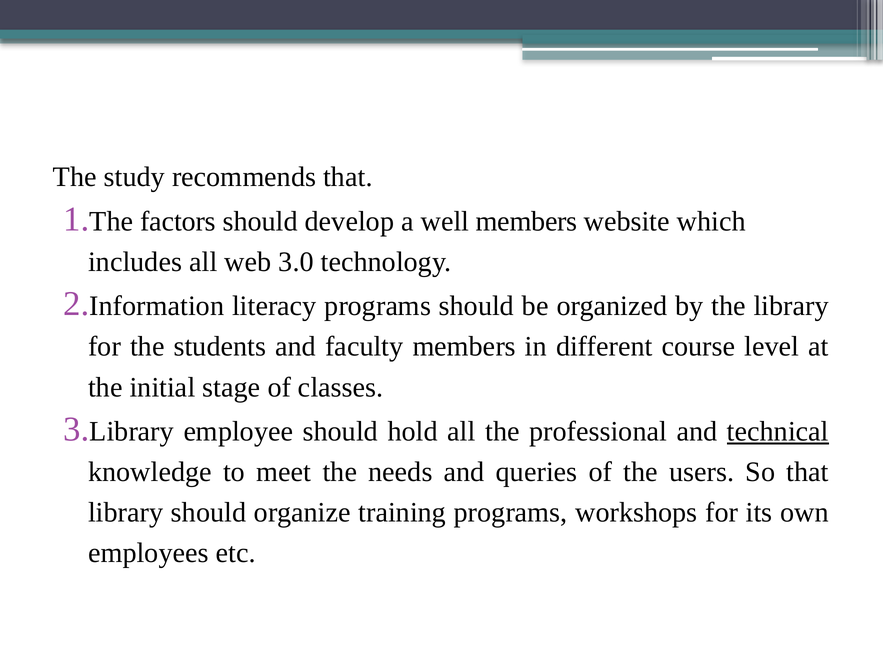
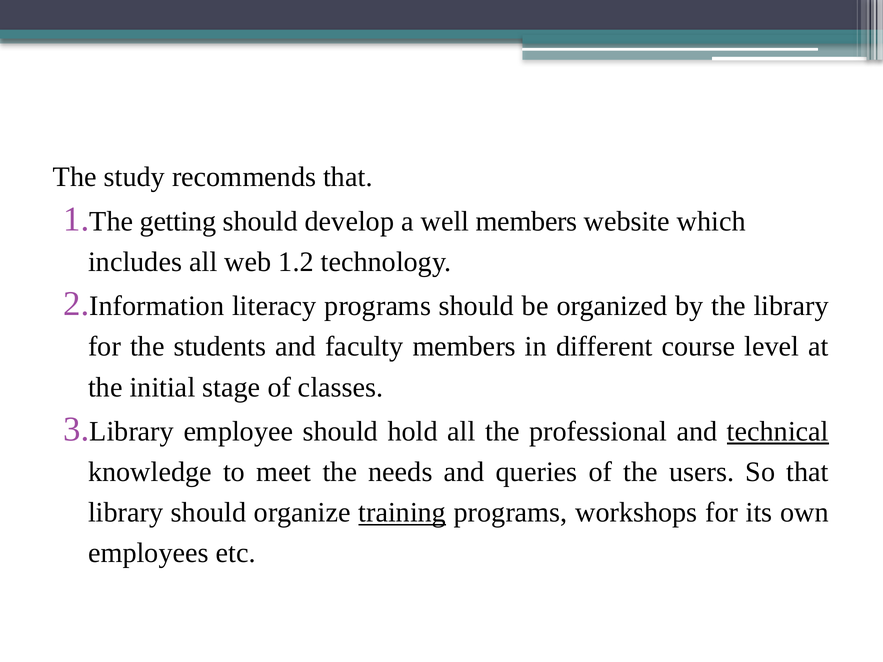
factors: factors -> getting
3.0: 3.0 -> 1.2
training underline: none -> present
